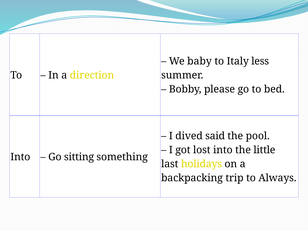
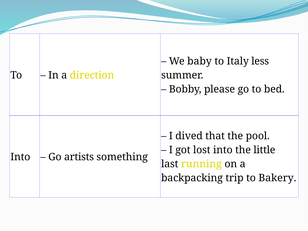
said: said -> that
sitting: sitting -> artists
holidays: holidays -> running
Always: Always -> Bakery
